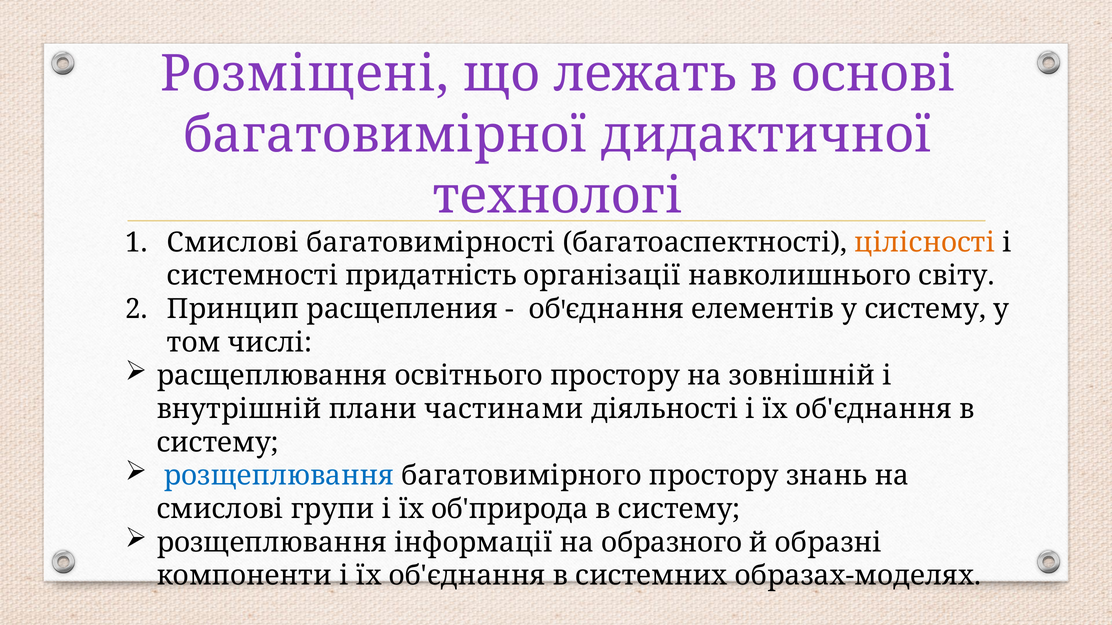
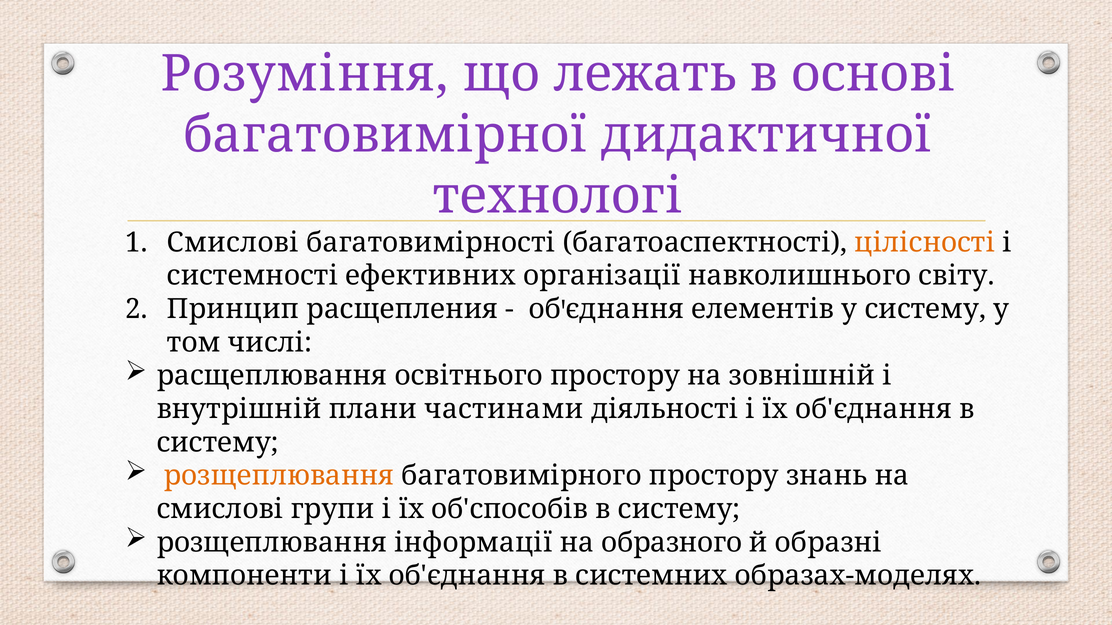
Розміщені: Розміщені -> Розуміння
придатність: придатність -> ефективних
розщеплювання at (279, 476) colour: blue -> orange
об'природа: об'природа -> об'способів
